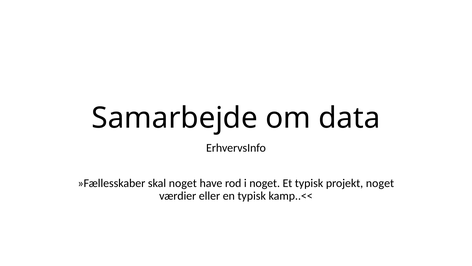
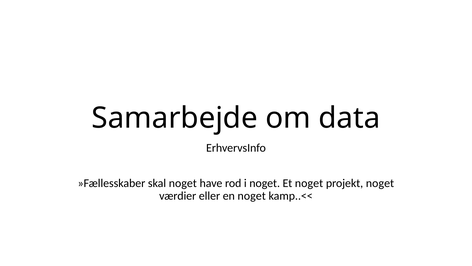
Et typisk: typisk -> noget
en typisk: typisk -> noget
